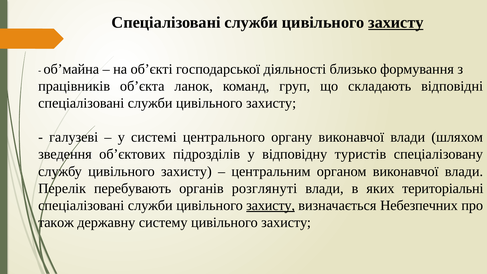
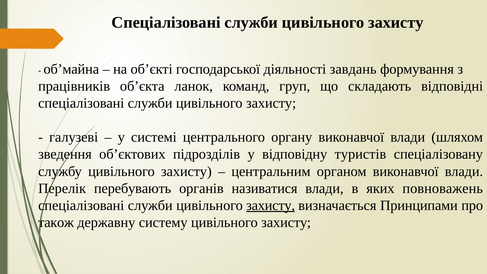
захисту at (396, 23) underline: present -> none
близько: близько -> завдань
розглянуті: розглянуті -> називатися
територіальні: територіальні -> повноважень
Небезпечних: Небезпечних -> Принципами
